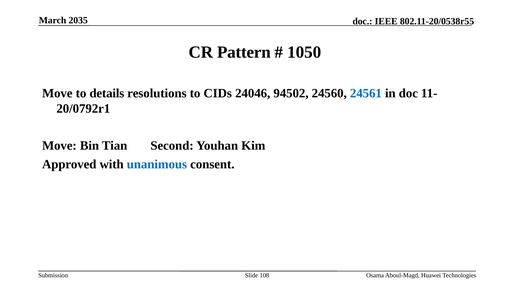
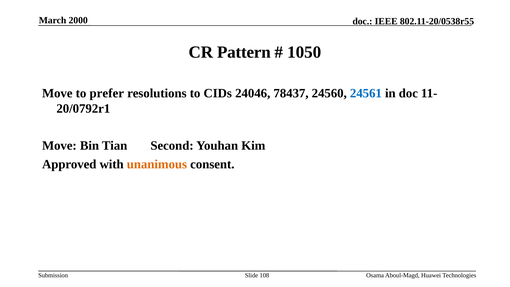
2035: 2035 -> 2000
details: details -> prefer
94502: 94502 -> 78437
unanimous colour: blue -> orange
